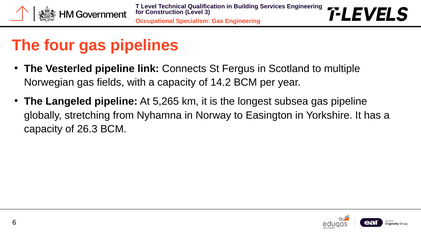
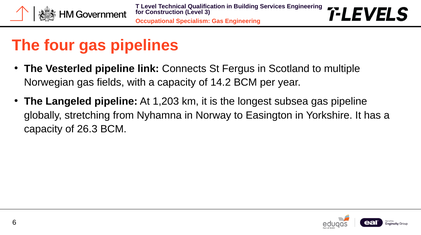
5,265: 5,265 -> 1,203
